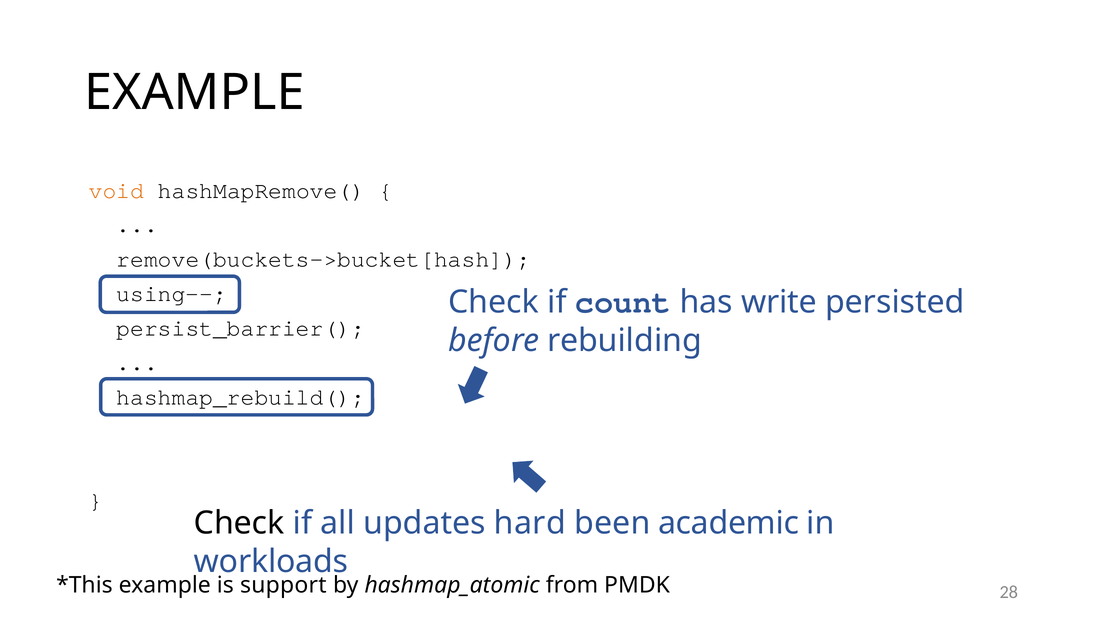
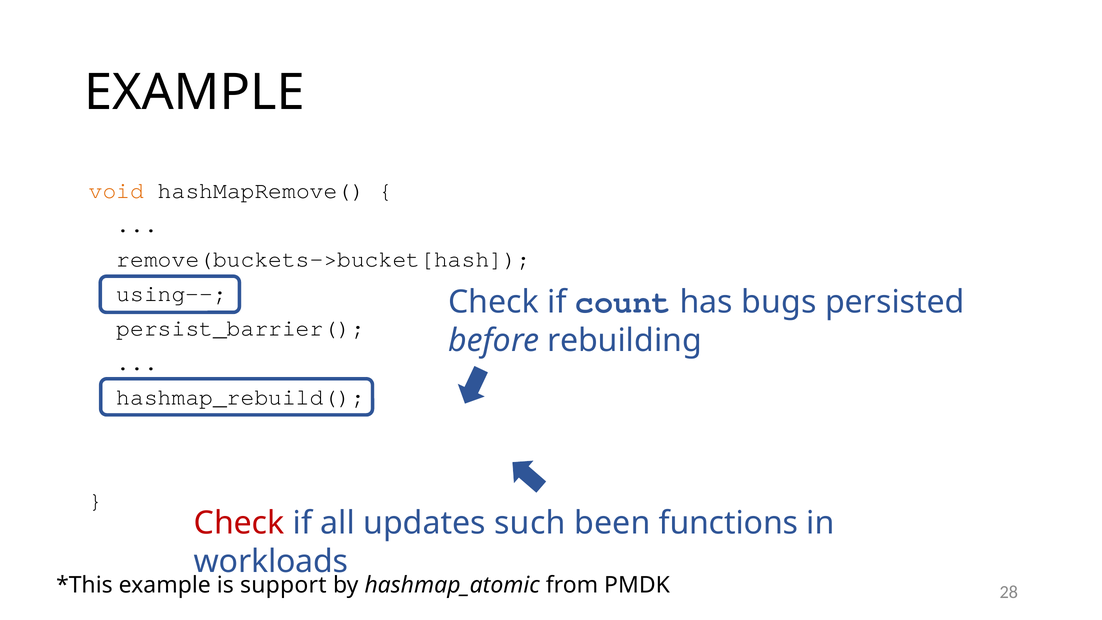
write: write -> bugs
Check at (239, 523) colour: black -> red
hard: hard -> such
academic: academic -> functions
